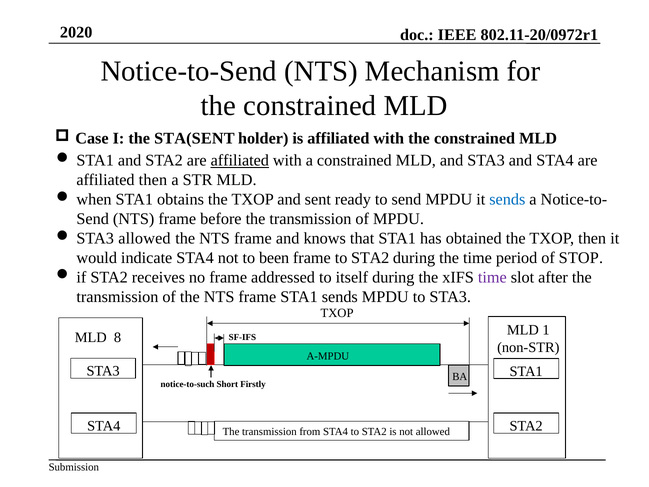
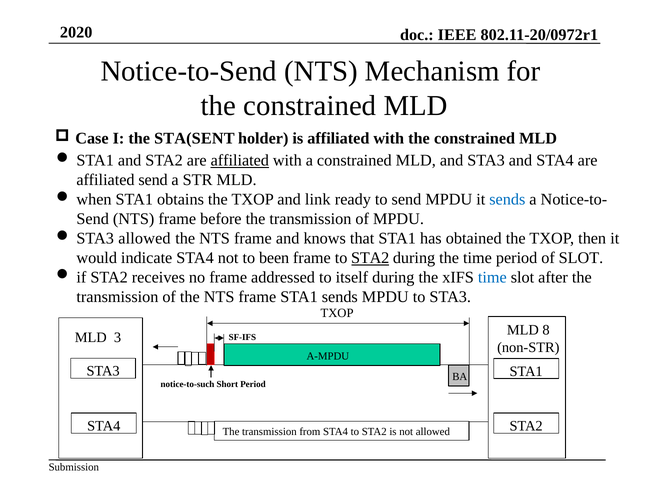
affiliated then: then -> send
sent: sent -> link
STA2 at (370, 258) underline: none -> present
of STOP: STOP -> SLOT
time at (492, 277) colour: purple -> blue
1: 1 -> 8
8: 8 -> 3
Short Firstly: Firstly -> Period
